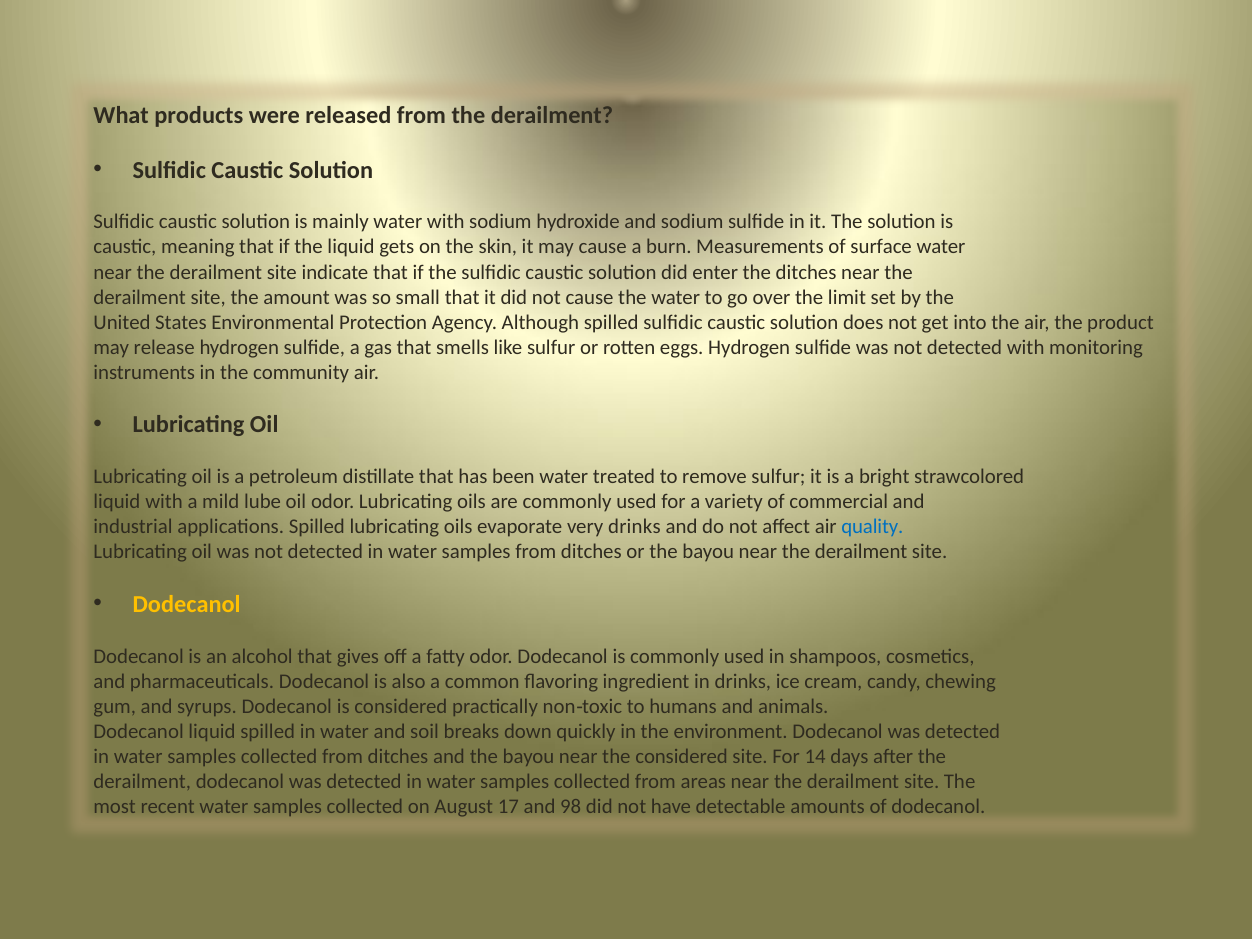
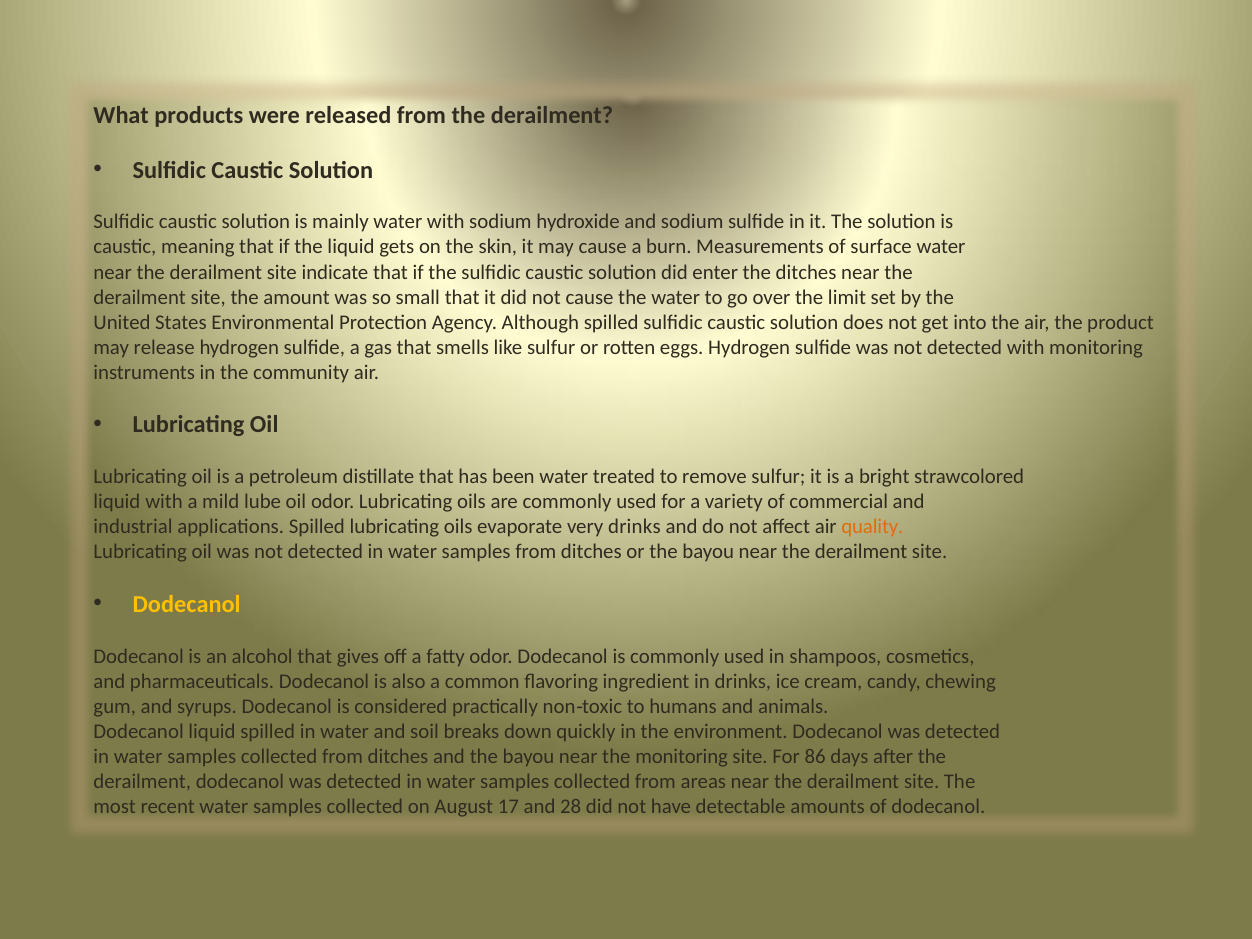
quality colour: blue -> orange
the considered: considered -> monitoring
14: 14 -> 86
98: 98 -> 28
